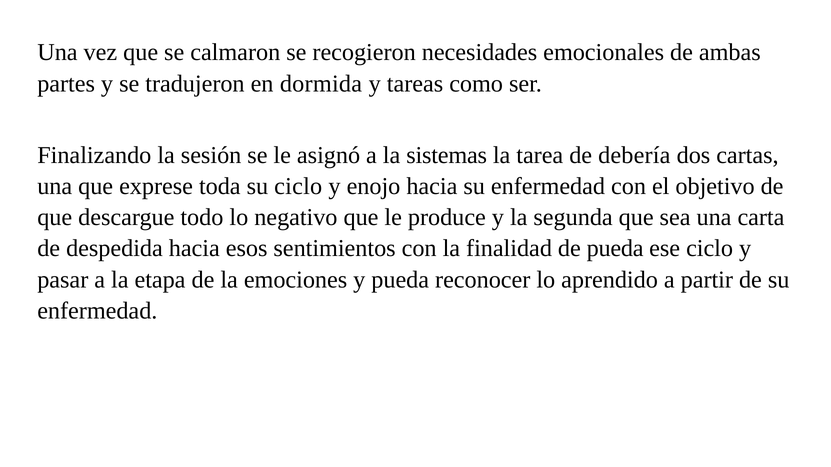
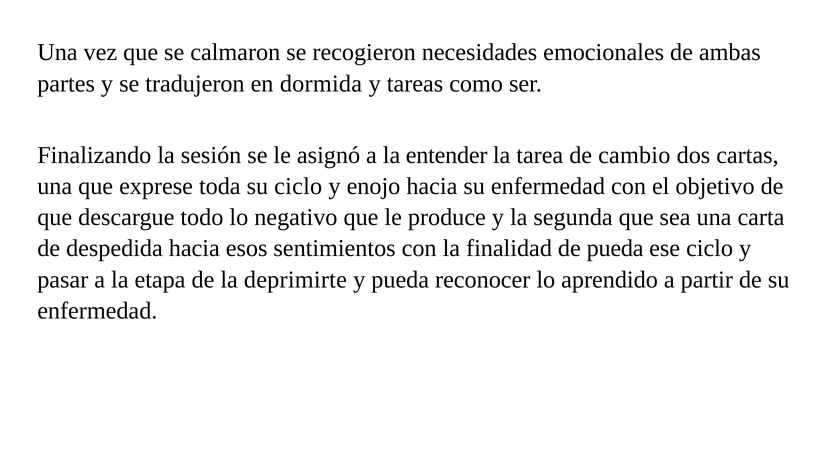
sistemas: sistemas -> entender
debería: debería -> cambio
emociones: emociones -> deprimirte
